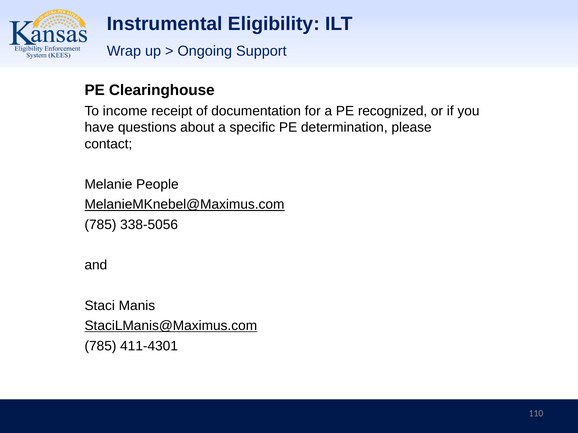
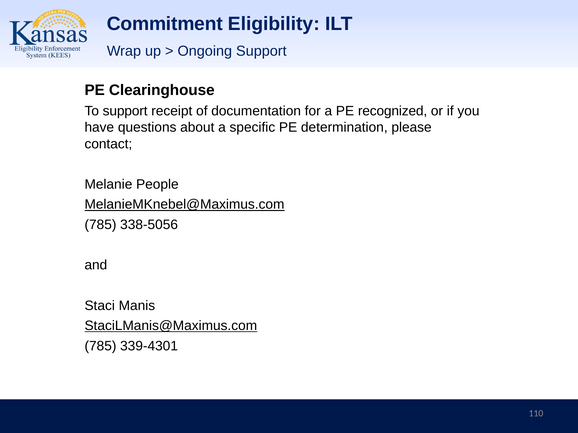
Instrumental: Instrumental -> Commitment
To income: income -> support
411-4301: 411-4301 -> 339-4301
